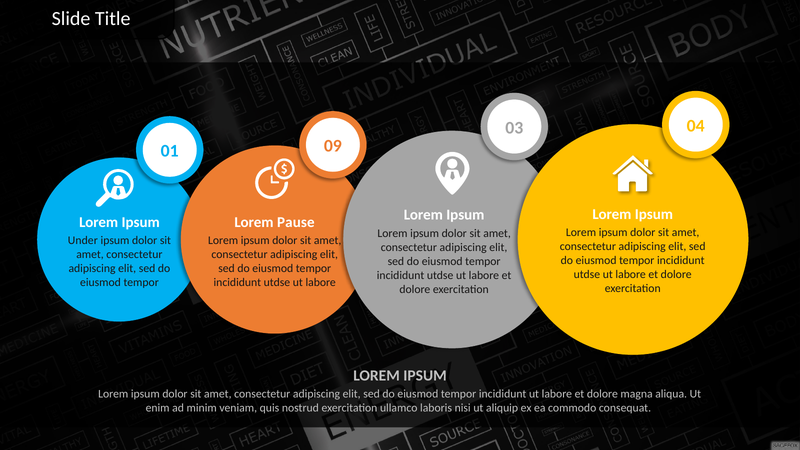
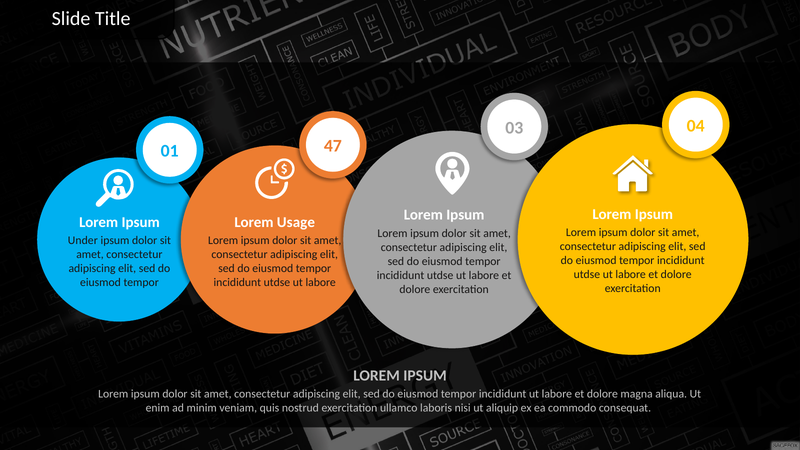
09: 09 -> 47
Pause: Pause -> Usage
